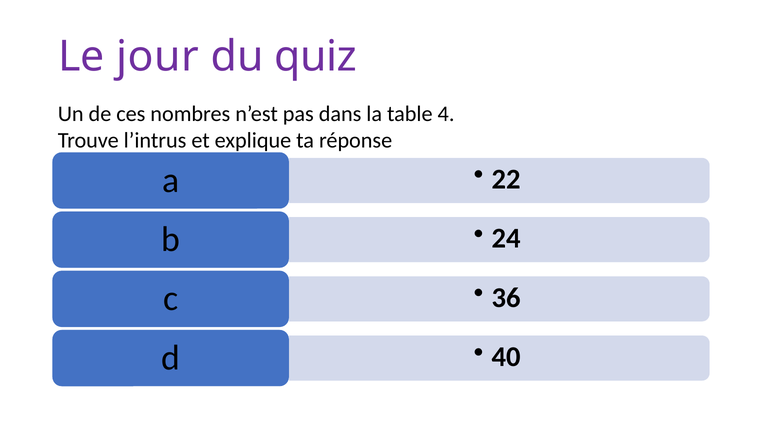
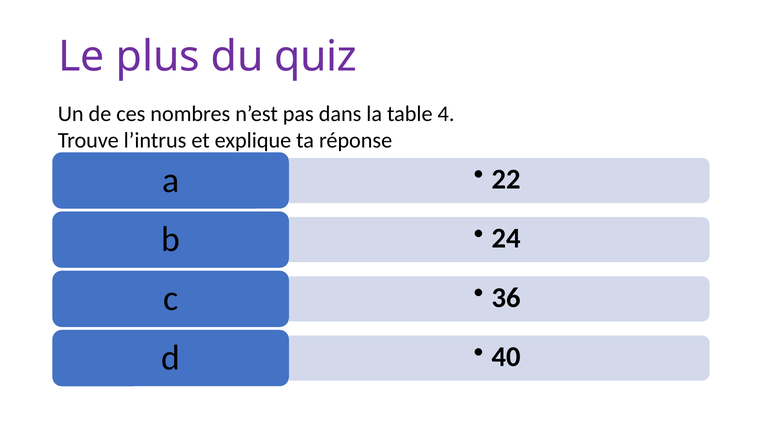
jour: jour -> plus
